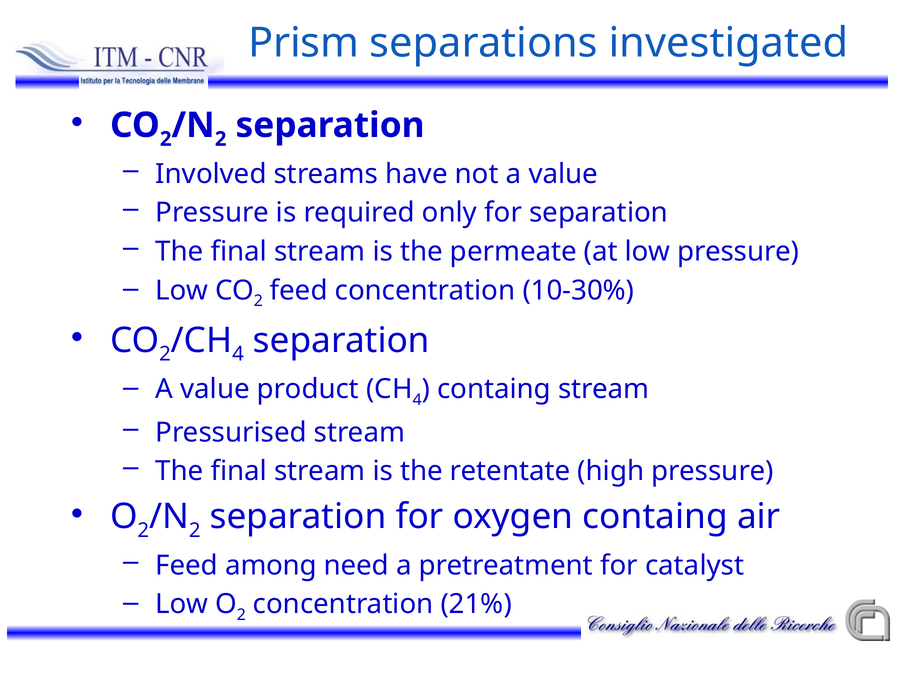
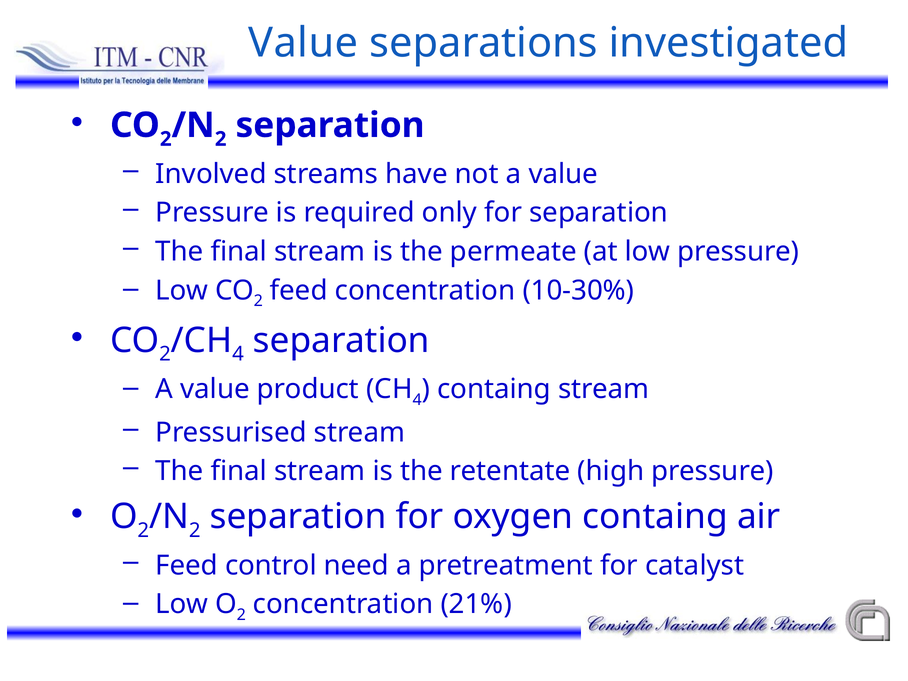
Prism at (304, 43): Prism -> Value
among: among -> control
